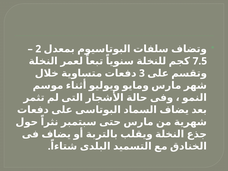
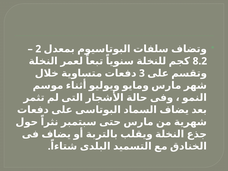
7.5: 7.5 -> 8.2
